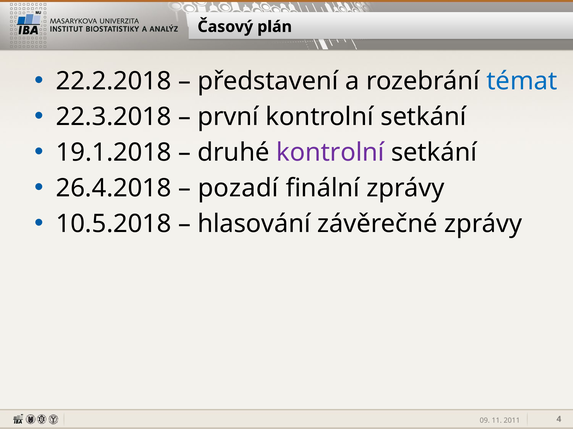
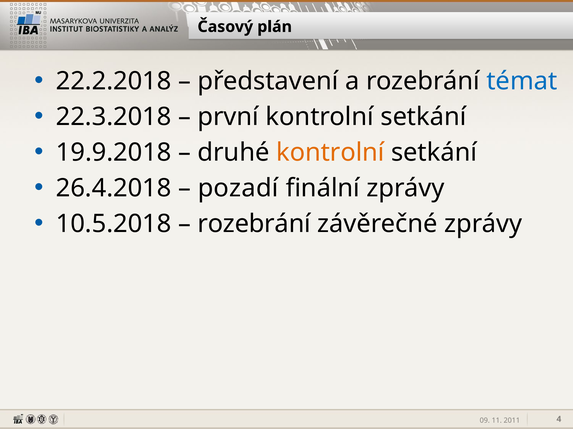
19.1.2018: 19.1.2018 -> 19.9.2018
kontrolní at (330, 153) colour: purple -> orange
hlasování at (254, 224): hlasování -> rozebrání
